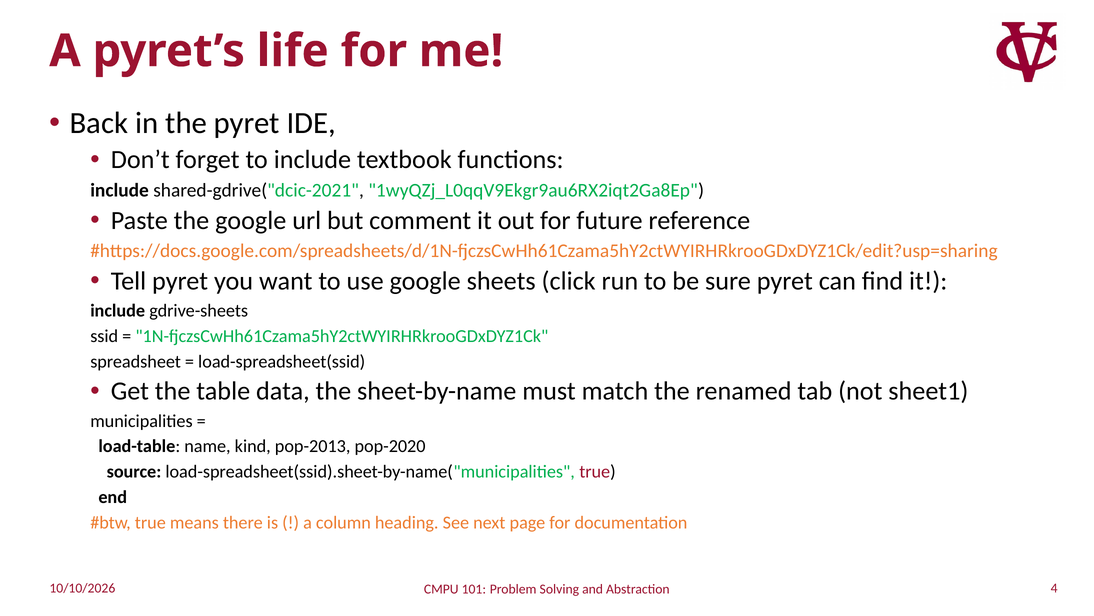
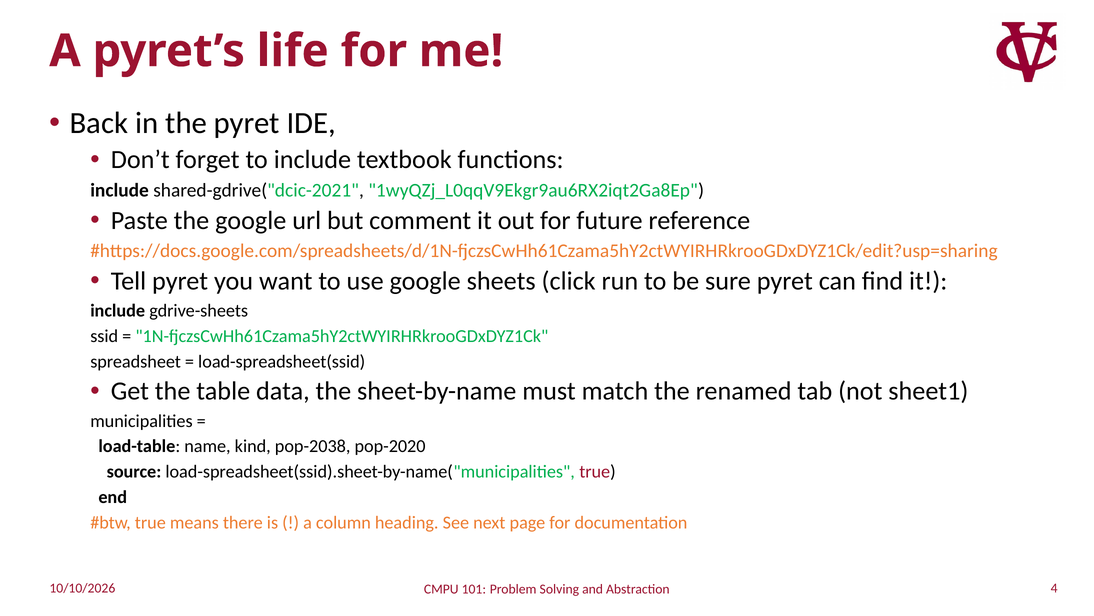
pop-2013: pop-2013 -> pop-2038
